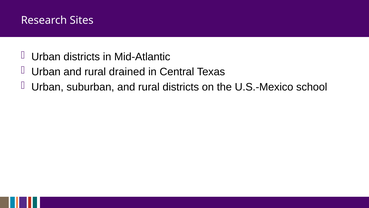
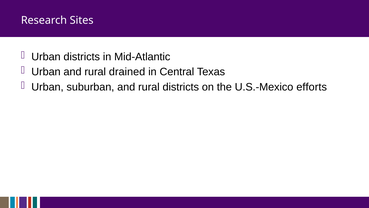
school: school -> efforts
